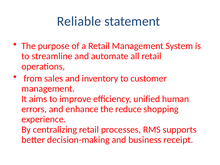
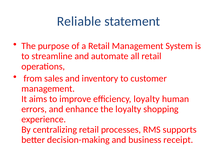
efficiency unified: unified -> loyalty
the reduce: reduce -> loyalty
